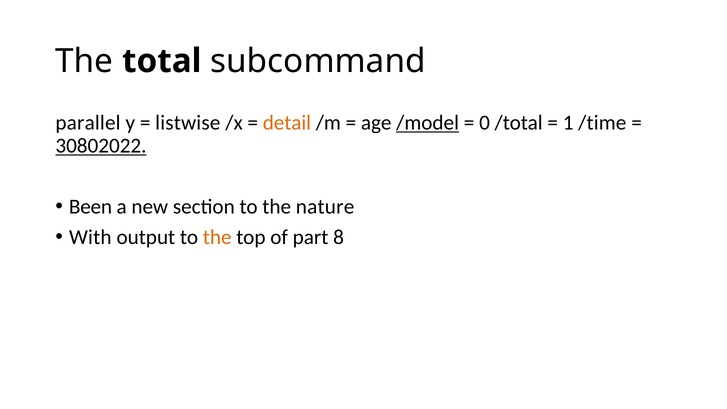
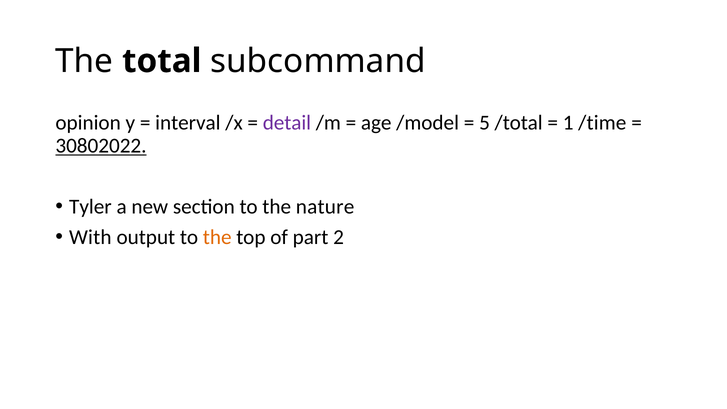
parallel: parallel -> opinion
listwise: listwise -> interval
detail colour: orange -> purple
/model underline: present -> none
0: 0 -> 5
Been: Been -> Tyler
8: 8 -> 2
